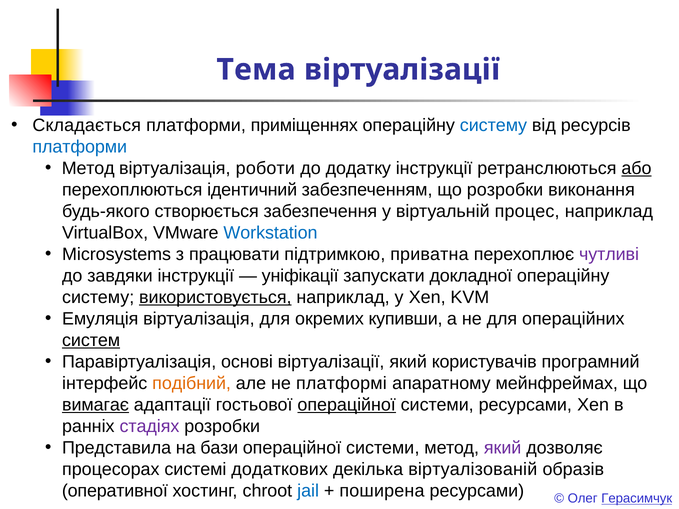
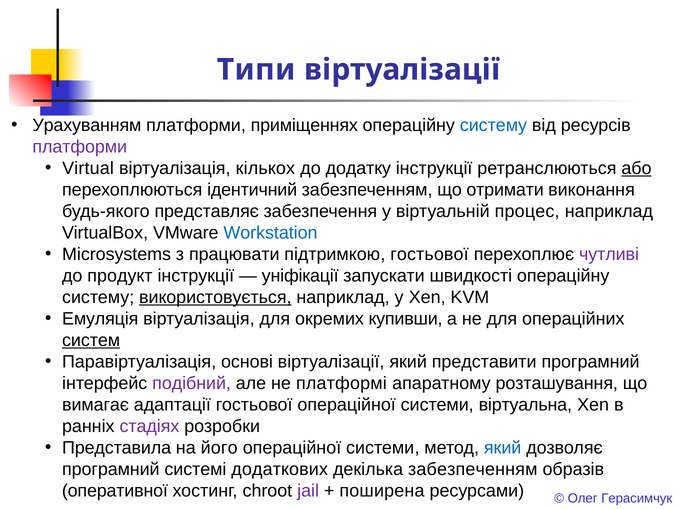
Тема: Тема -> Типи
Складається: Складається -> Урахуванням
платформи at (80, 147) colour: blue -> purple
Метод at (88, 169): Метод -> Virtual
роботи: роботи -> кількох
що розробки: розробки -> отримати
створюється: створюється -> представляє
підтримкою приватна: приватна -> гостьової
завдяки: завдяки -> продукт
докладної: докладної -> швидкості
користувачів: користувачів -> представити
подібний colour: orange -> purple
мейнфреймах: мейнфреймах -> розташування
вимагає underline: present -> none
операційної at (347, 405) underline: present -> none
системи ресурсами: ресурсами -> віртуальна
бази: бази -> його
який at (503, 448) colour: purple -> blue
процесорах at (111, 469): процесорах -> програмний
декілька віртуалізованій: віртуалізованій -> забезпеченням
jail colour: blue -> purple
Герасимчук underline: present -> none
